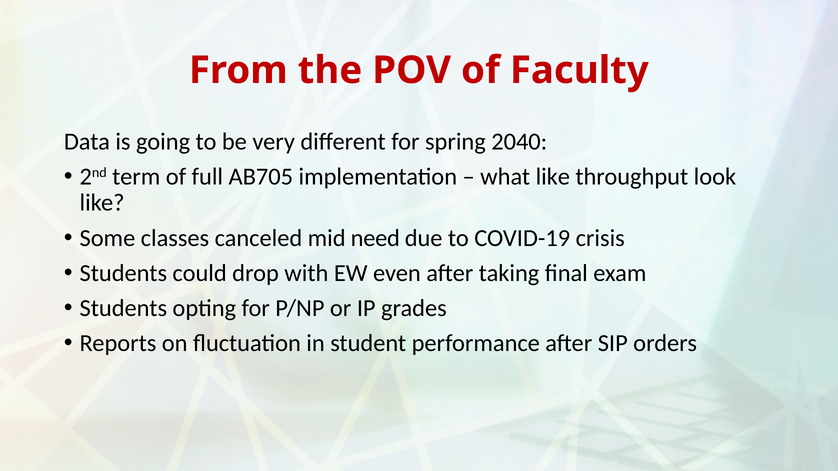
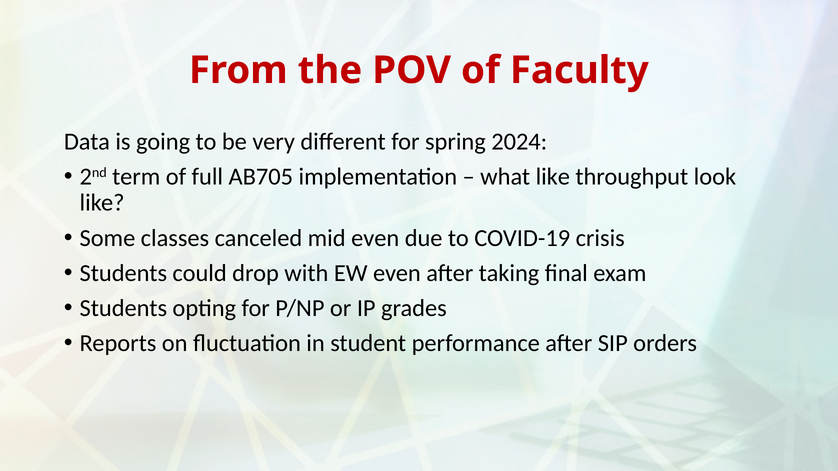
2040: 2040 -> 2024
mid need: need -> even
